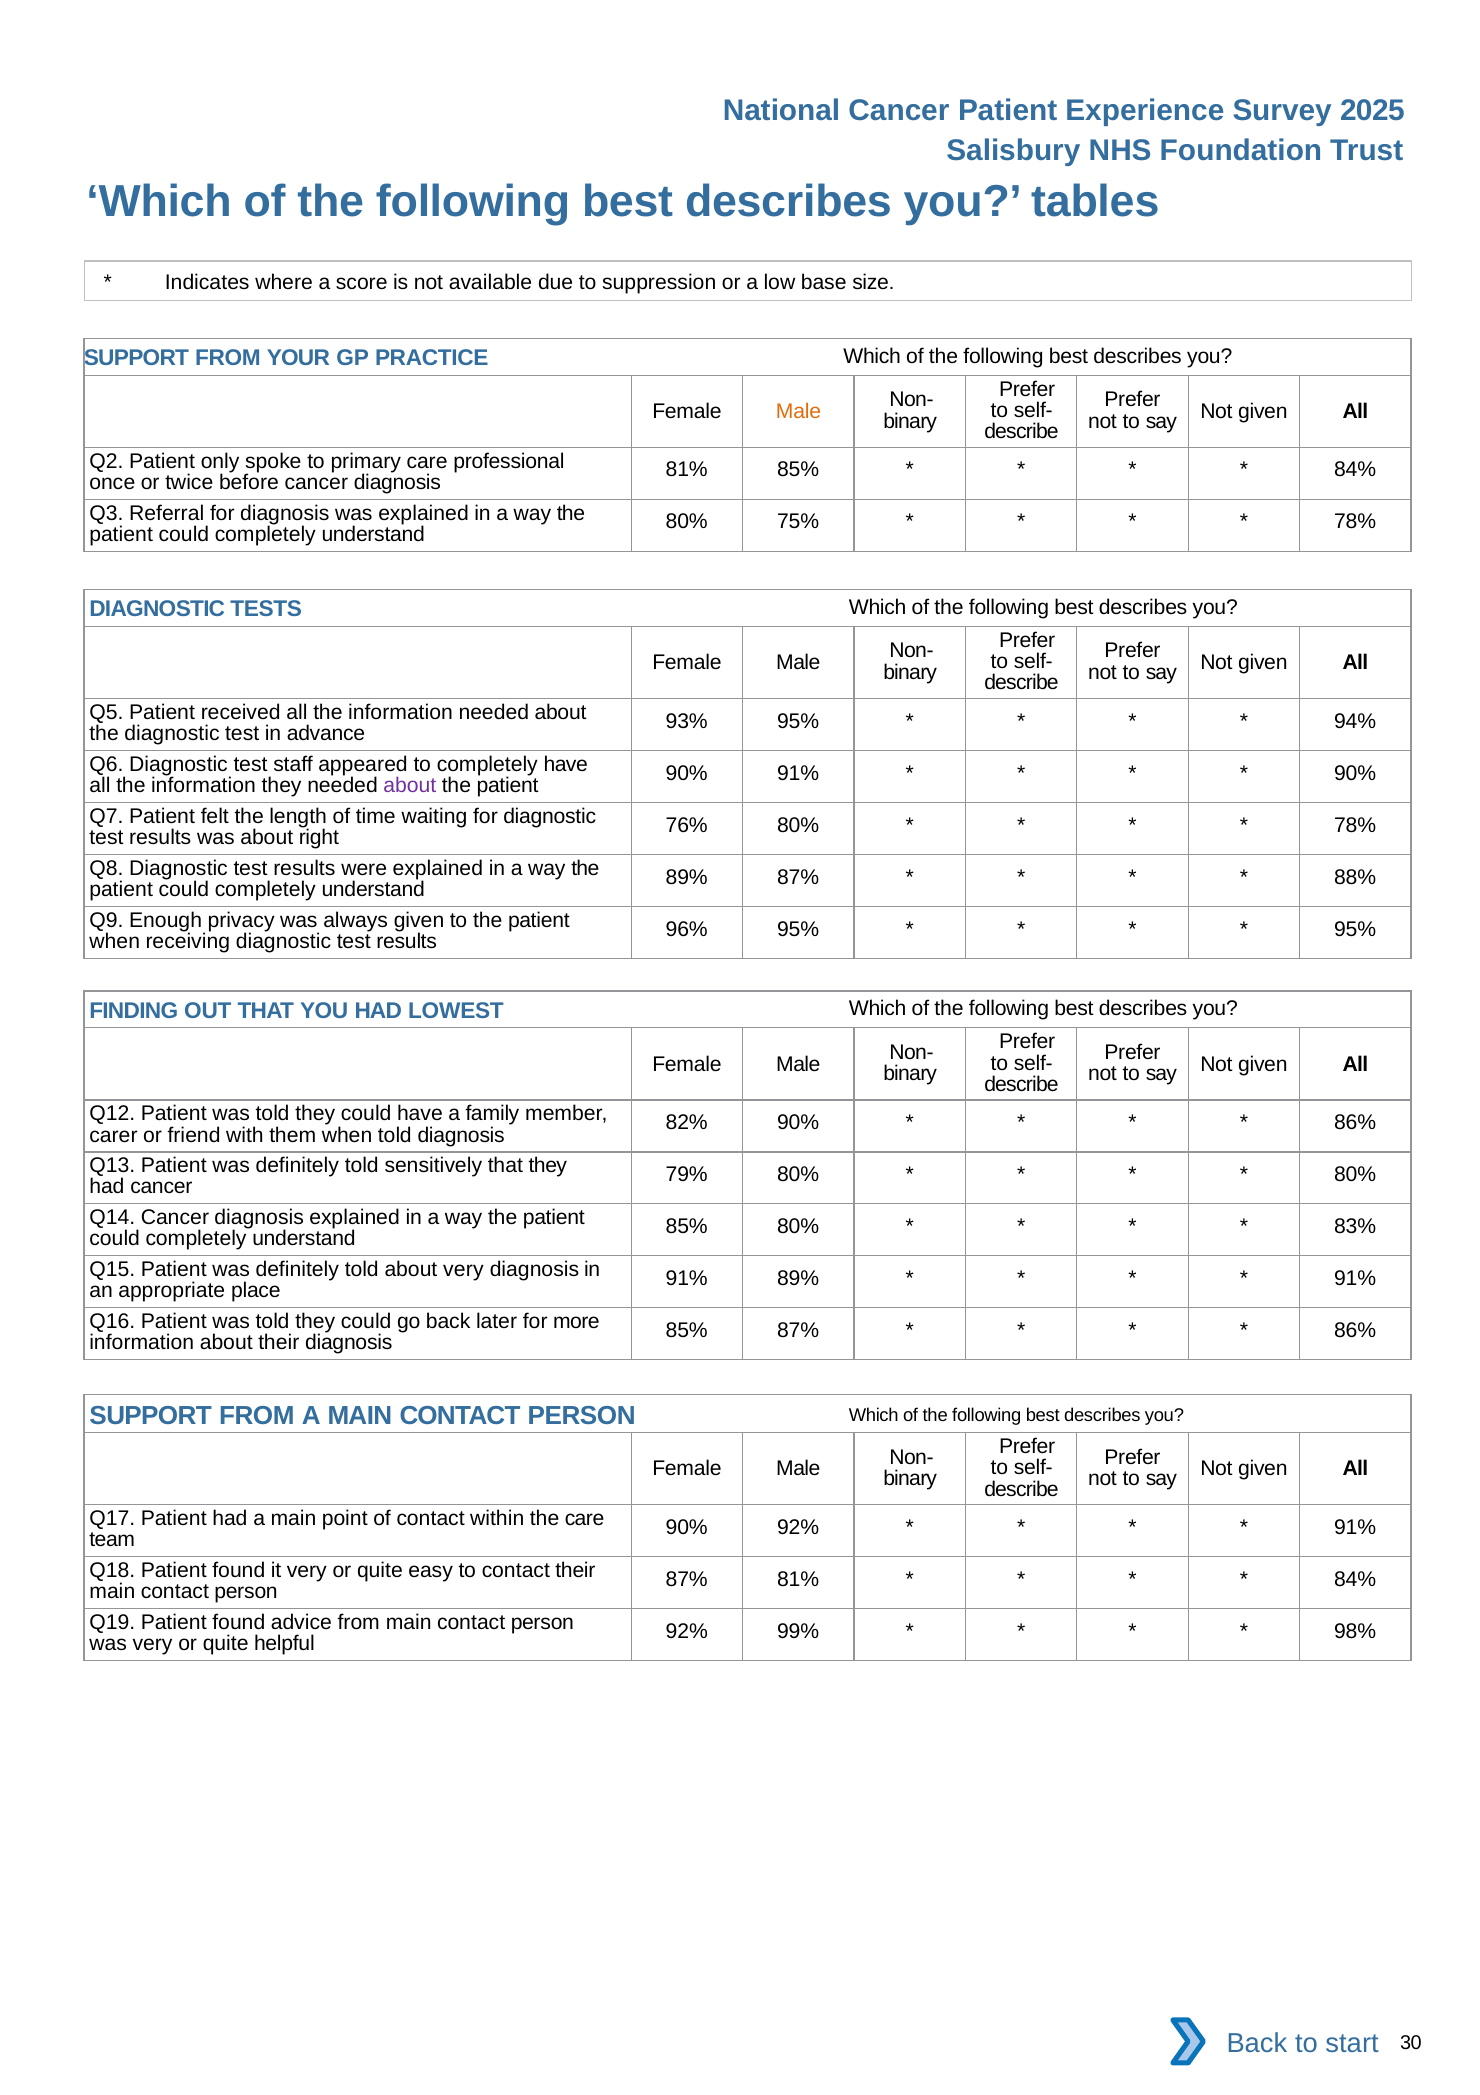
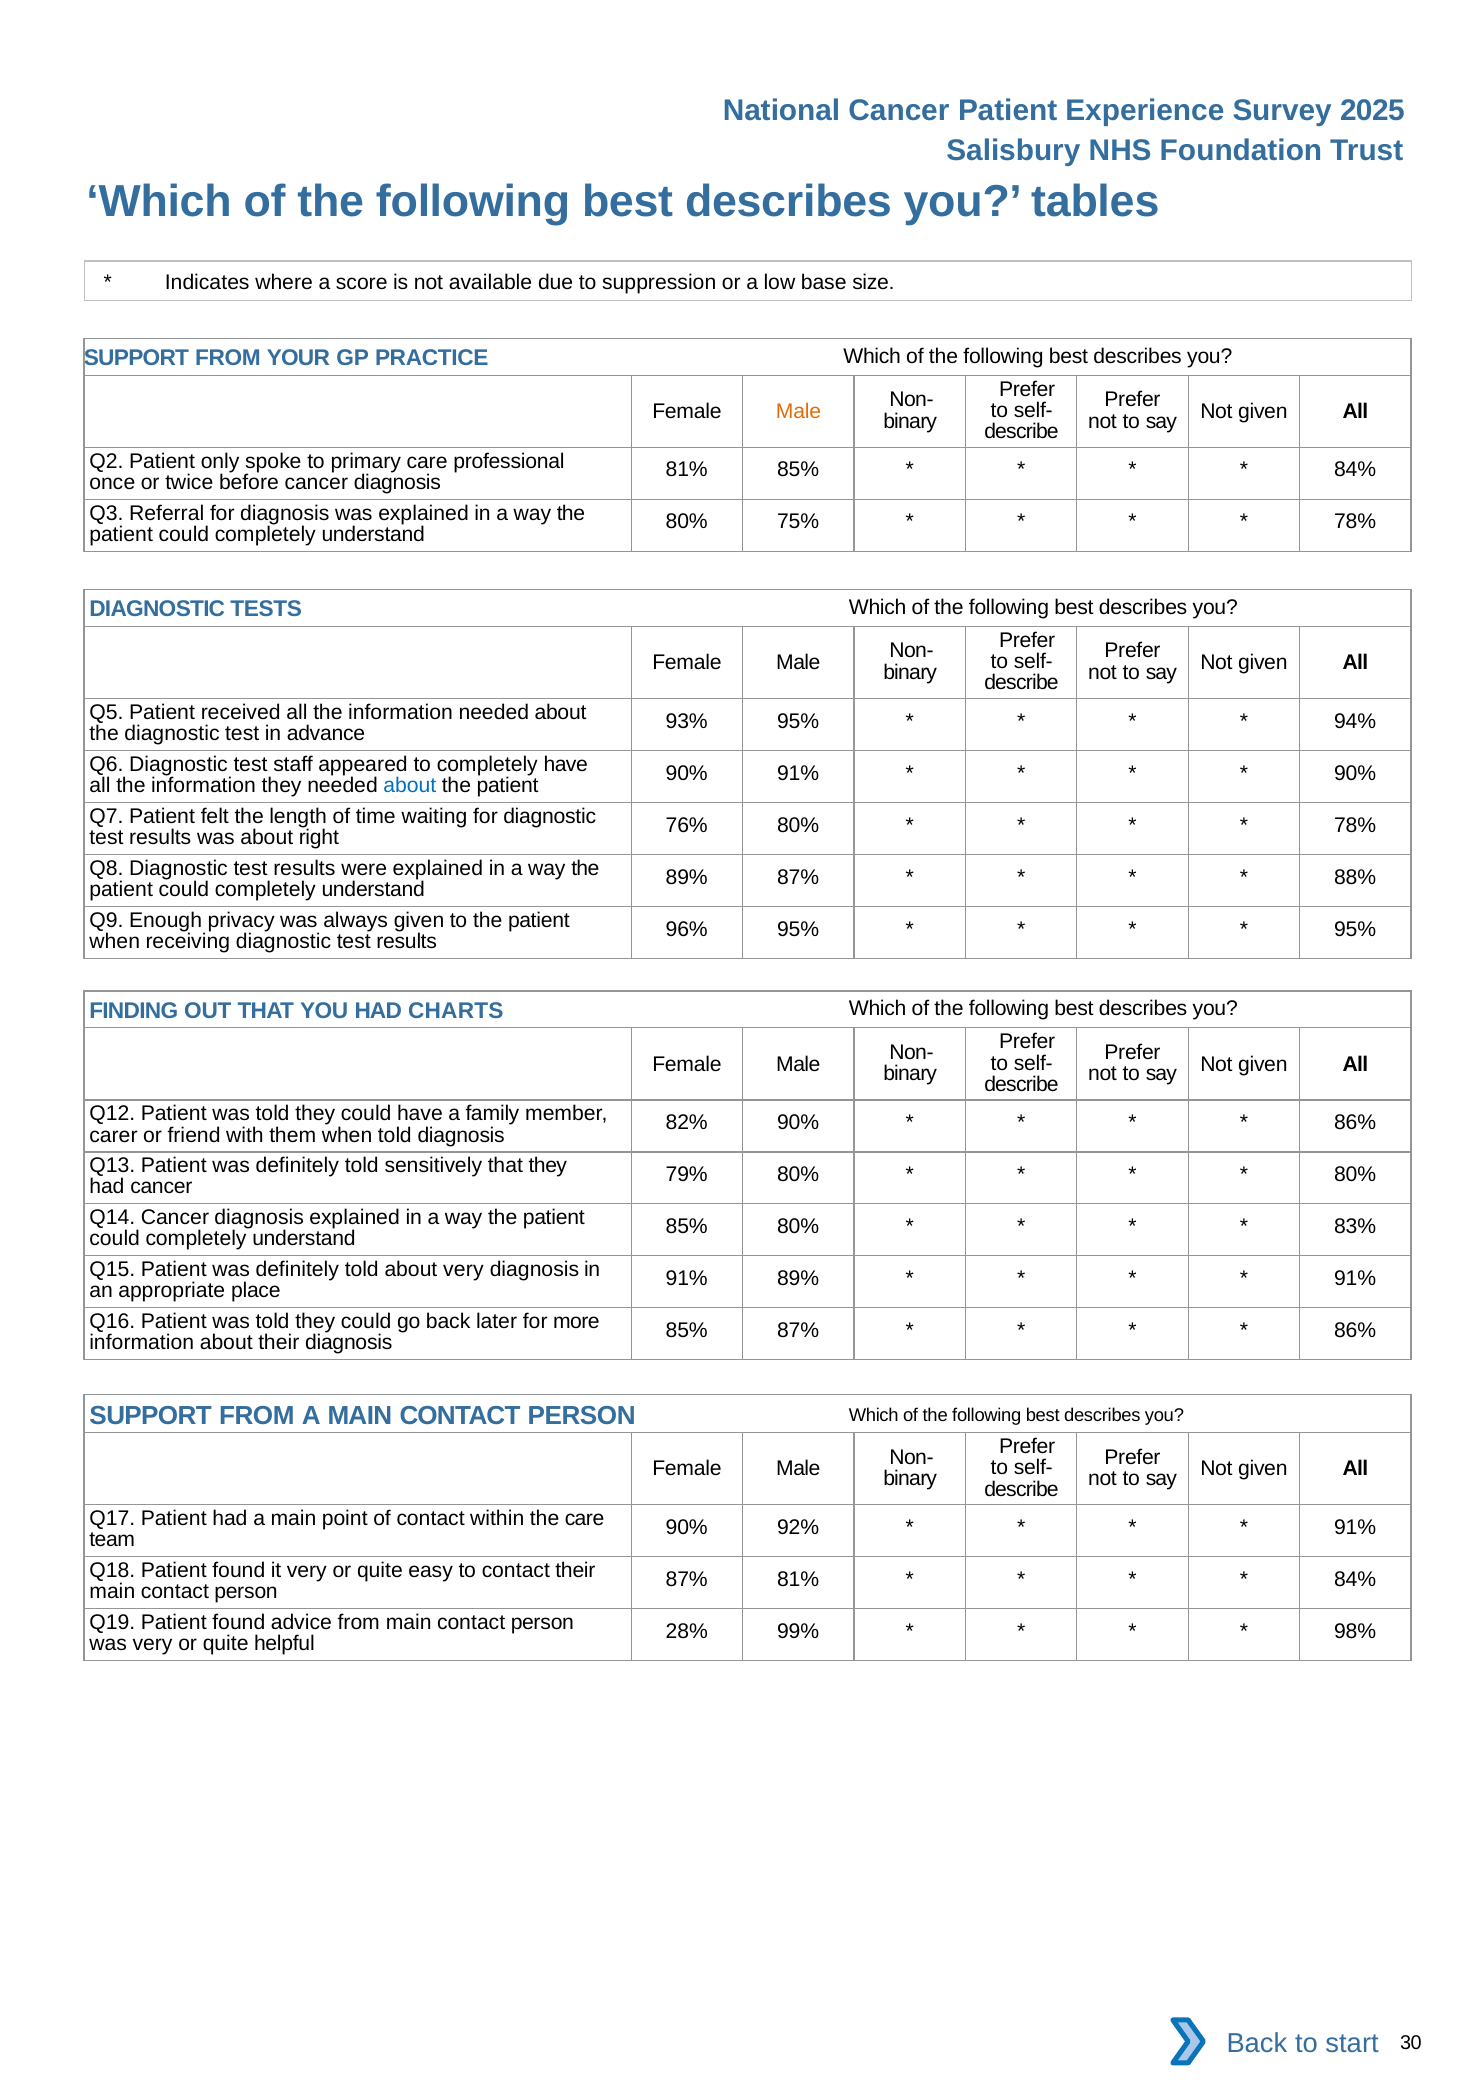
about at (410, 785) colour: purple -> blue
LOWEST: LOWEST -> CHARTS
92% at (687, 1631): 92% -> 28%
